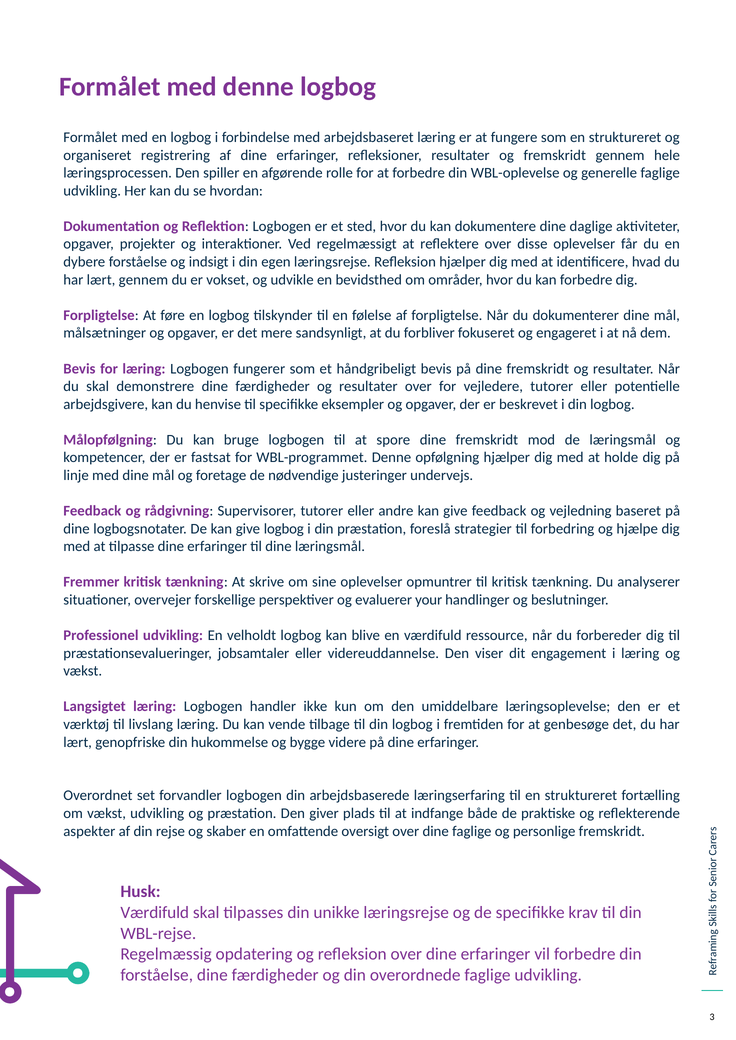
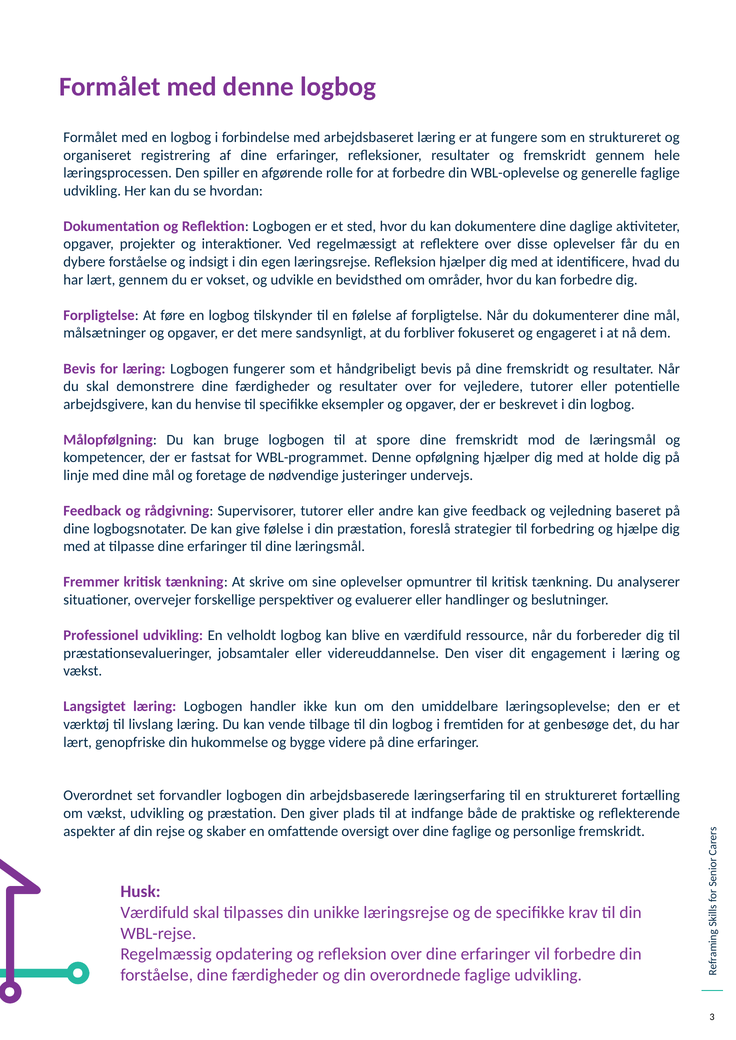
give logbog: logbog -> følelse
evaluerer your: your -> eller
